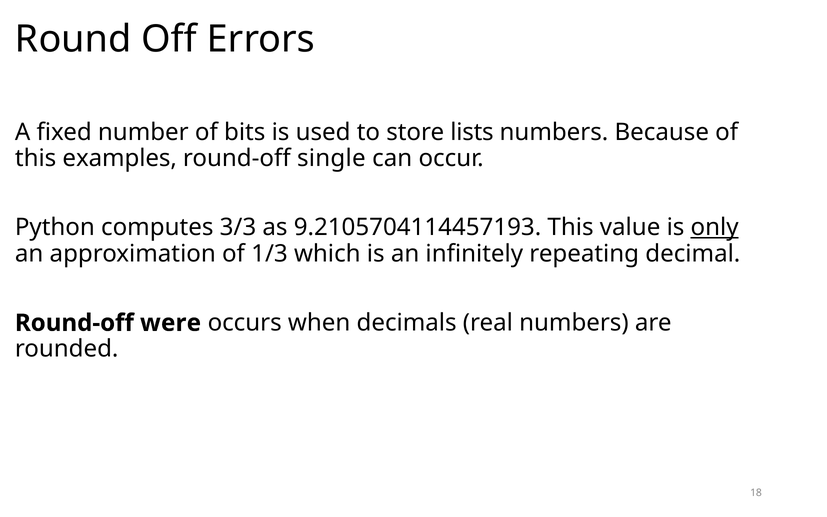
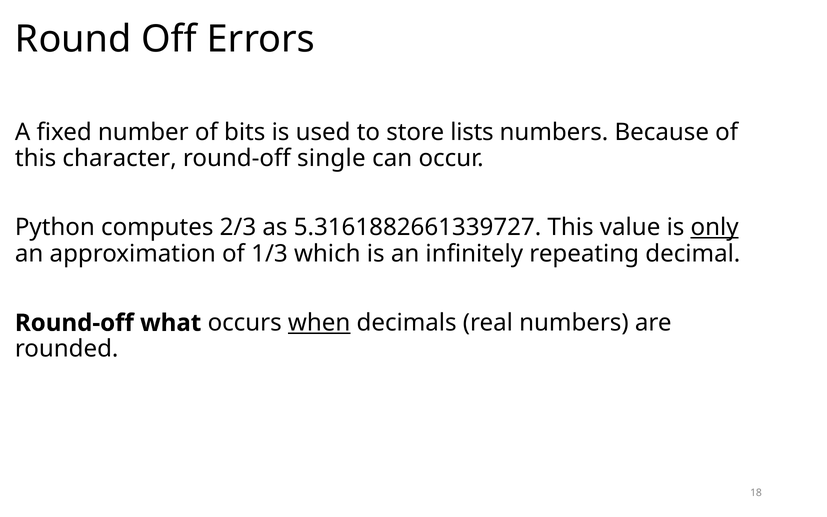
examples: examples -> character
3/3: 3/3 -> 2/3
9.2105704114457193: 9.2105704114457193 -> 5.3161882661339727
were: were -> what
when underline: none -> present
